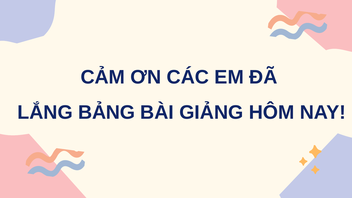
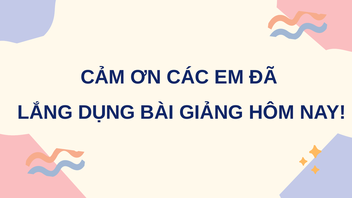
BẢNG: BẢNG -> DỤNG
